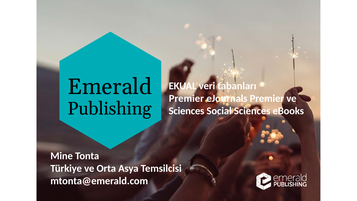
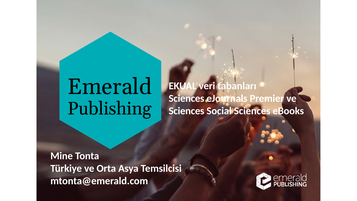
Premier at (186, 98): Premier -> Sciences
